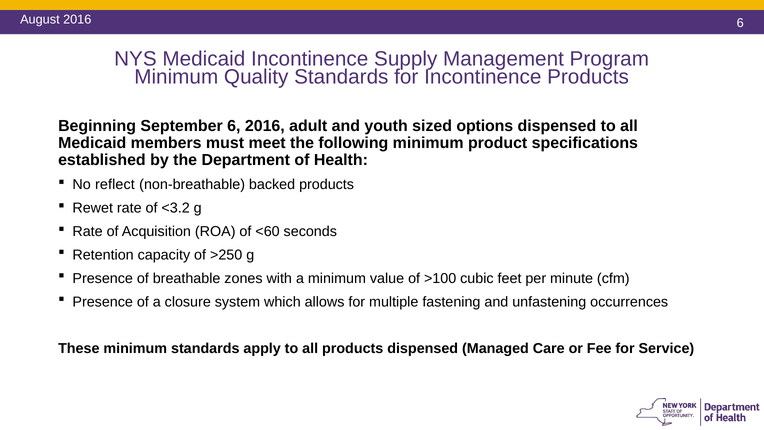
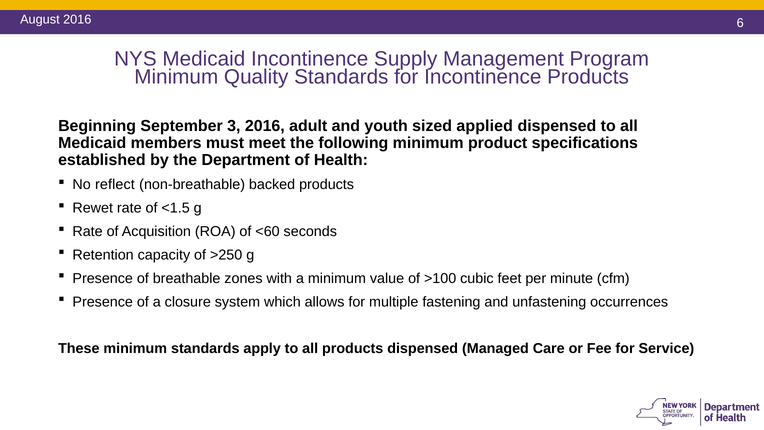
September 6: 6 -> 3
options: options -> applied
<3.2: <3.2 -> <1.5
